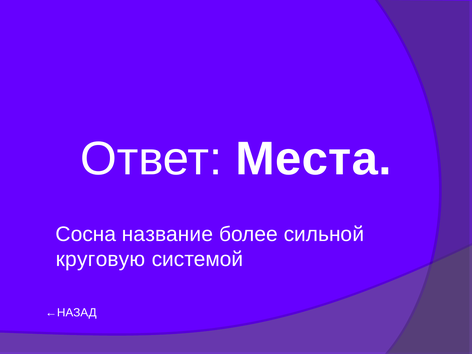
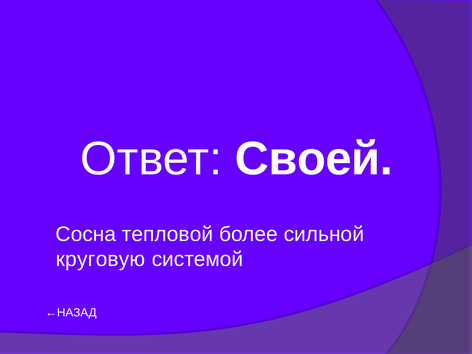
Места: Места -> Своей
название: название -> тепловой
